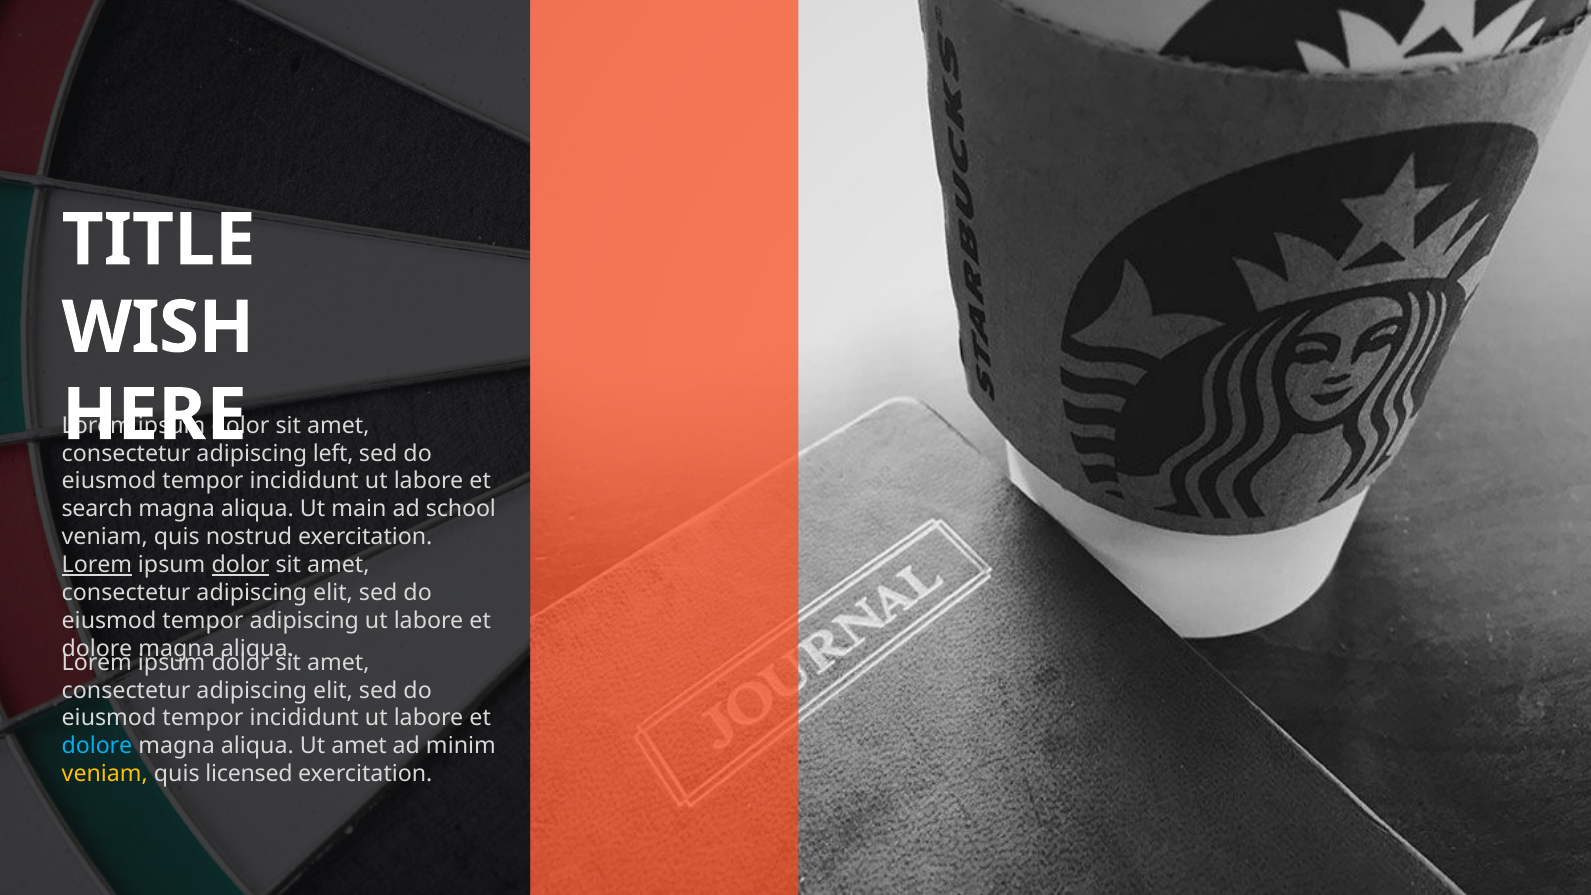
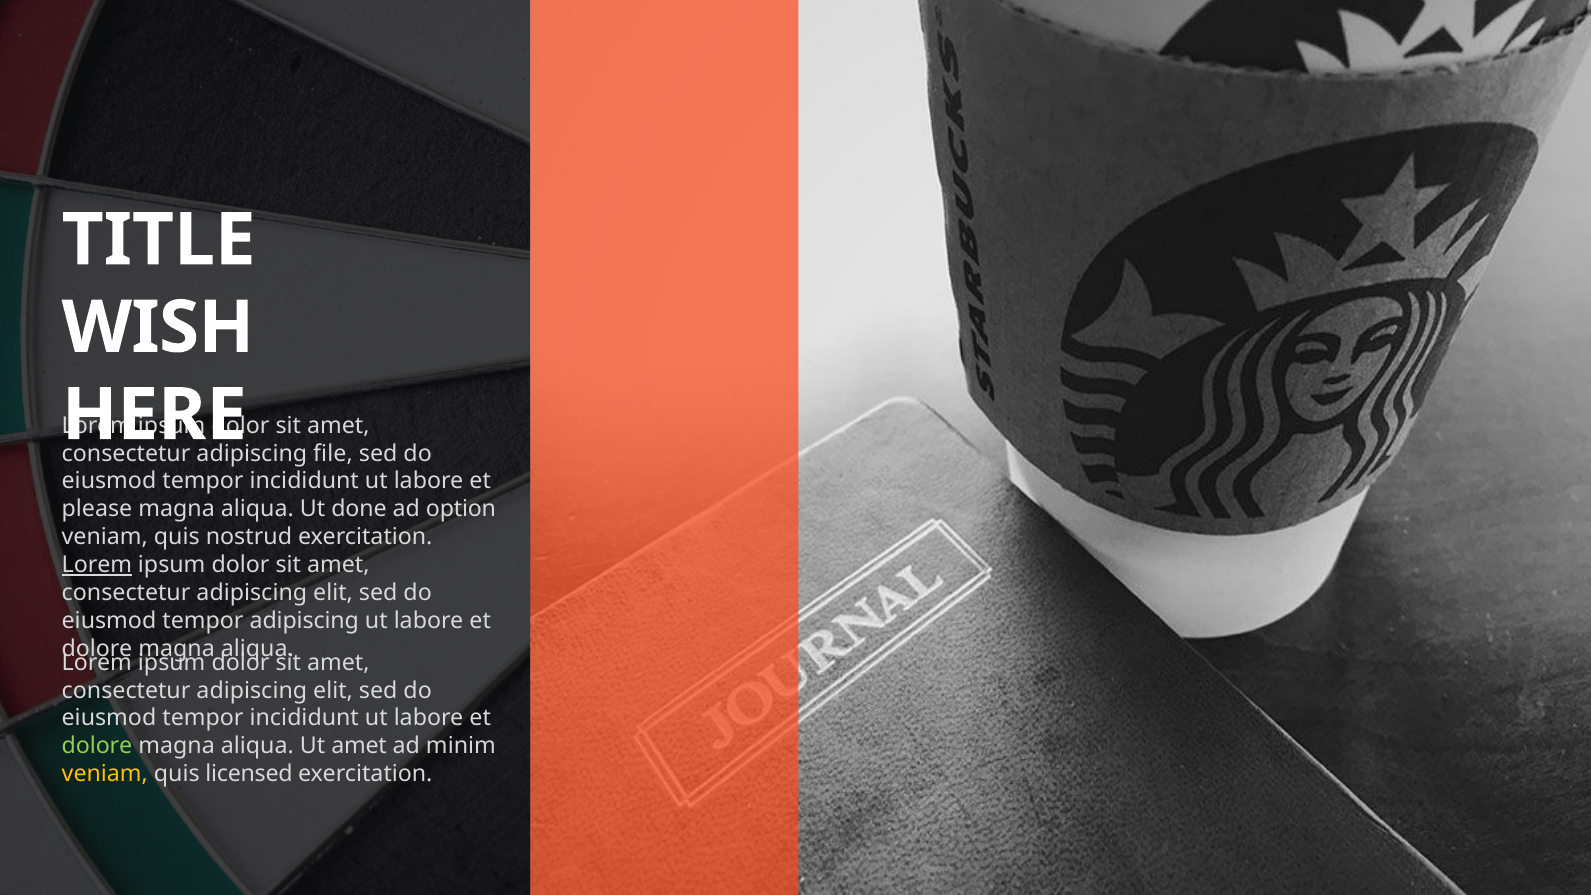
left: left -> file
search: search -> please
main: main -> done
school: school -> option
dolor at (240, 565) underline: present -> none
dolore at (97, 746) colour: light blue -> light green
